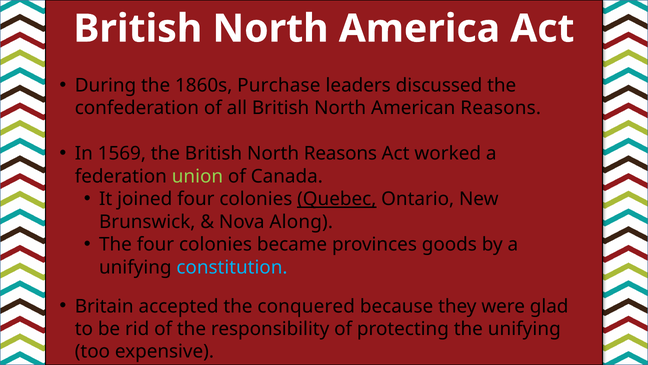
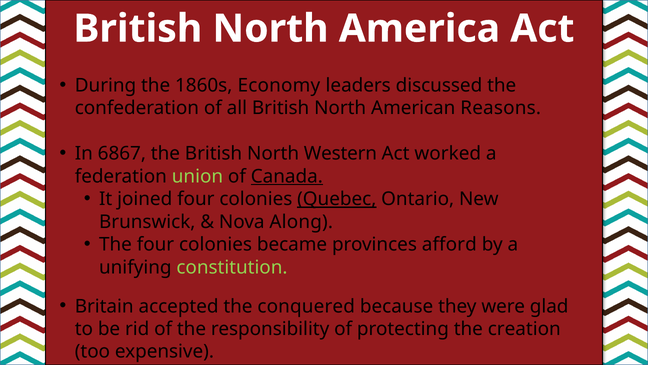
Purchase: Purchase -> Economy
1569: 1569 -> 6867
North Reasons: Reasons -> Western
Canada underline: none -> present
goods: goods -> afford
constitution colour: light blue -> light green
the unifying: unifying -> creation
